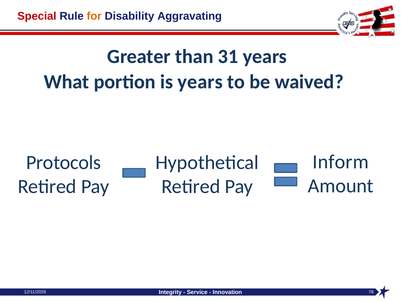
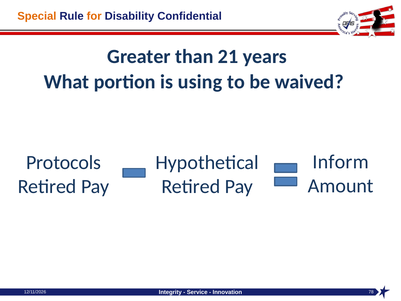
Special colour: red -> orange
Aggravating: Aggravating -> Confidential
31: 31 -> 21
is years: years -> using
